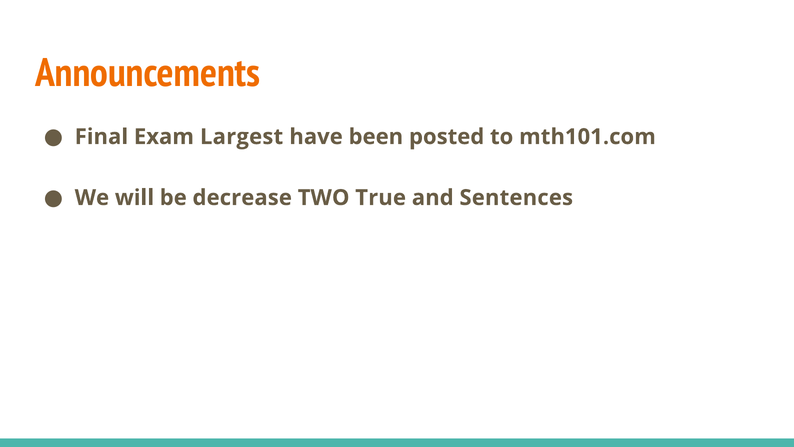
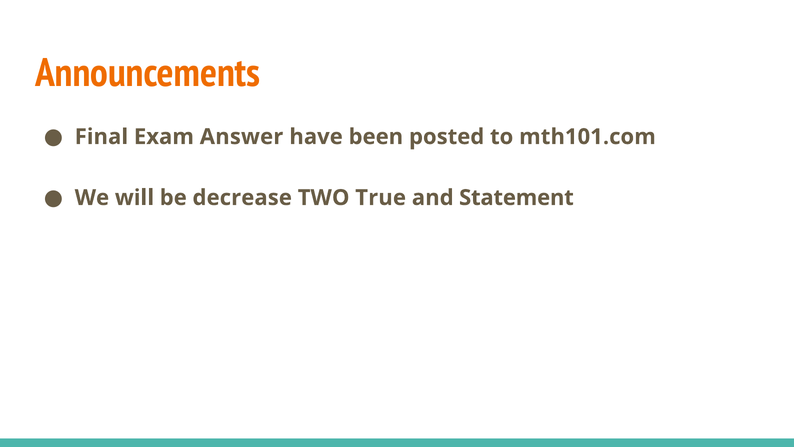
Largest: Largest -> Answer
Sentences: Sentences -> Statement
